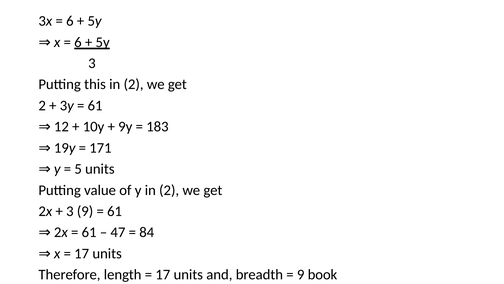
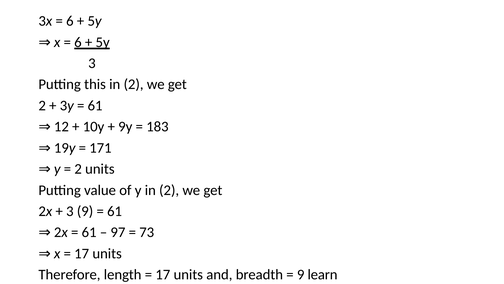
5 at (78, 169): 5 -> 2
47: 47 -> 97
84: 84 -> 73
book: book -> learn
